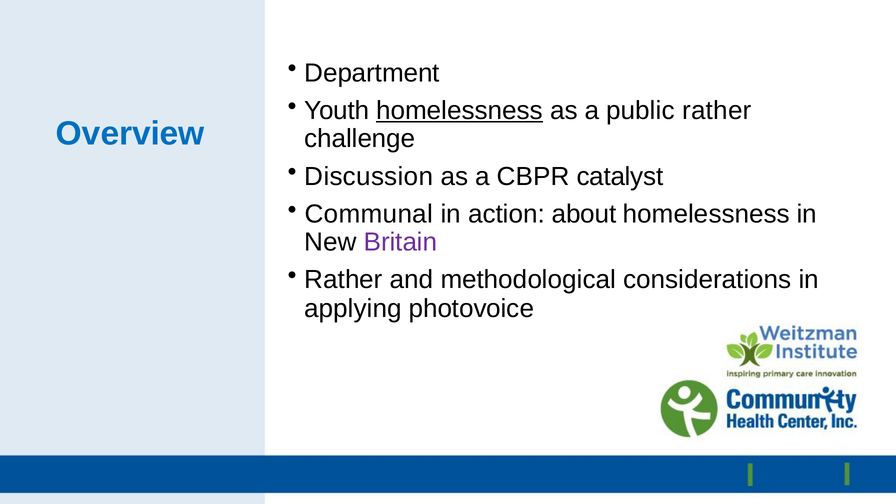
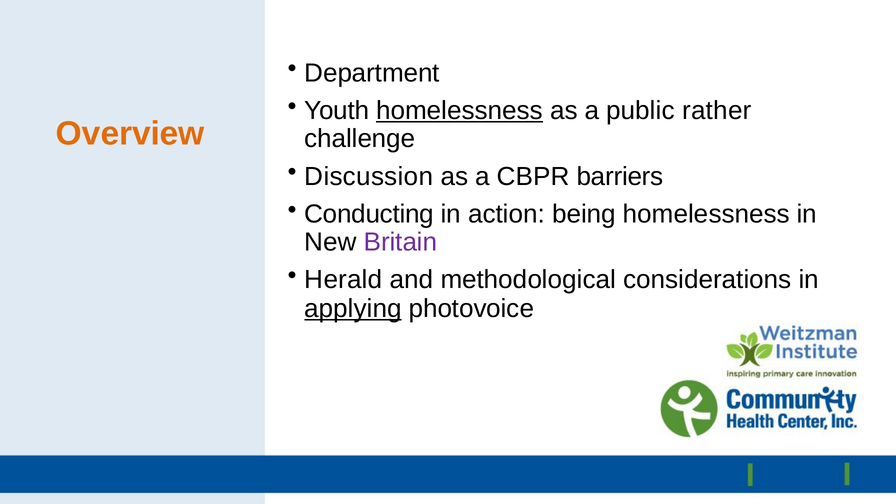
Overview colour: blue -> orange
catalyst: catalyst -> barriers
Communal: Communal -> Conducting
about: about -> being
Rather at (344, 280): Rather -> Herald
applying underline: none -> present
